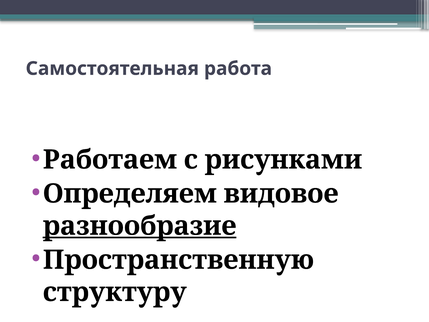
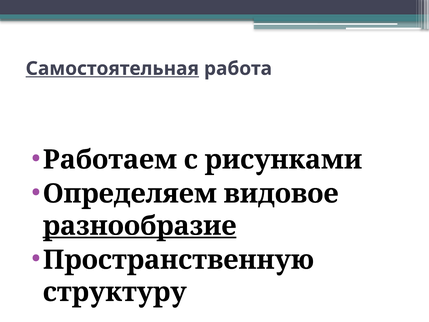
Самостоятельная underline: none -> present
